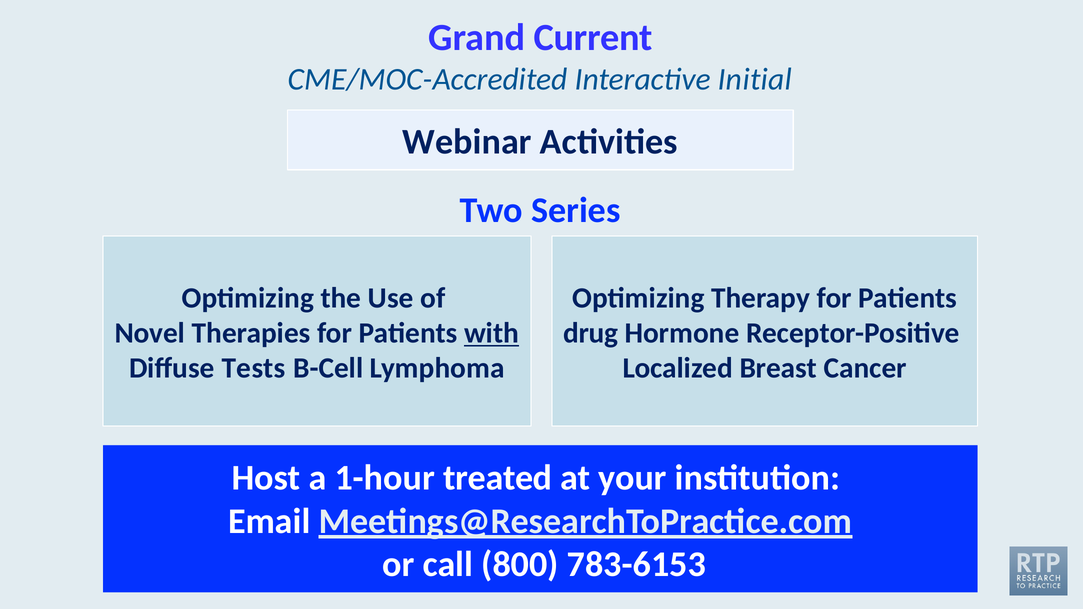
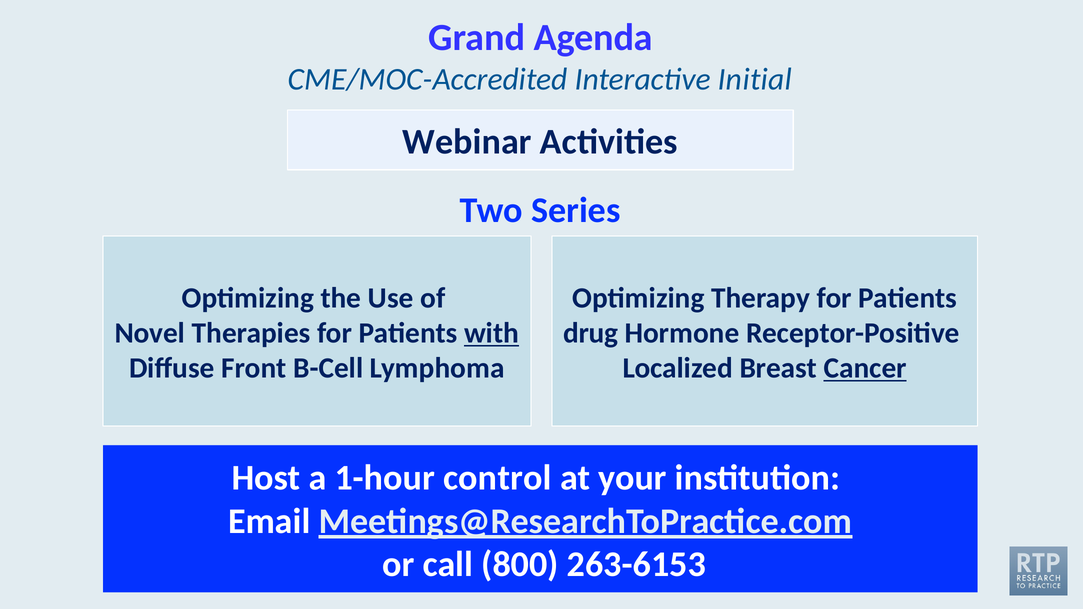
Current: Current -> Agenda
Tests: Tests -> Front
Cancer underline: none -> present
treated: treated -> control
783-6153: 783-6153 -> 263-6153
